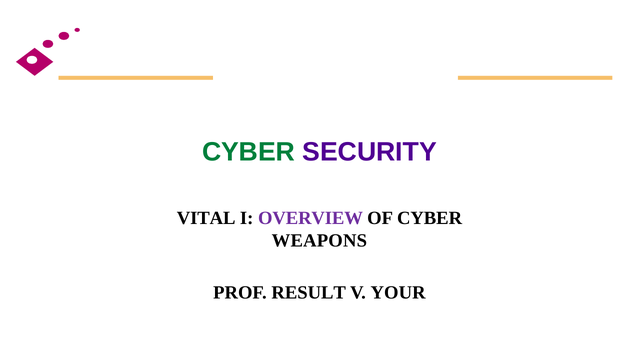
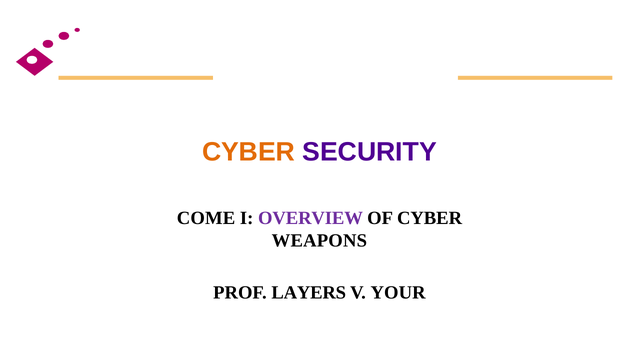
CYBER at (249, 152) colour: green -> orange
VITAL: VITAL -> COME
RESULT: RESULT -> LAYERS
